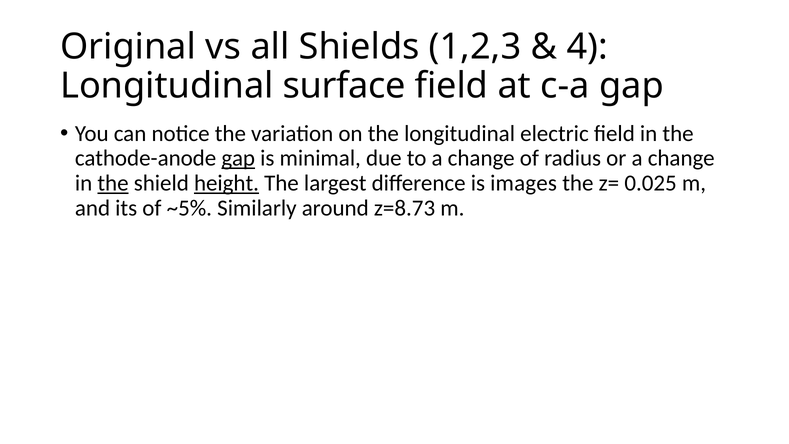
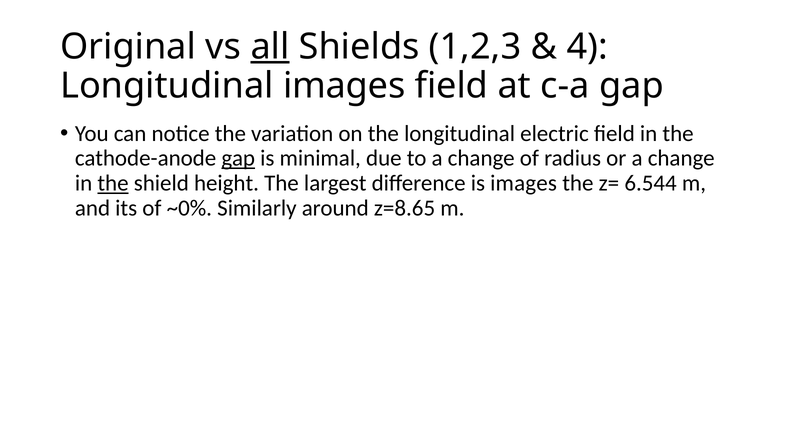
all underline: none -> present
Longitudinal surface: surface -> images
height underline: present -> none
0.025: 0.025 -> 6.544
~5%: ~5% -> ~0%
z=8.73: z=8.73 -> z=8.65
